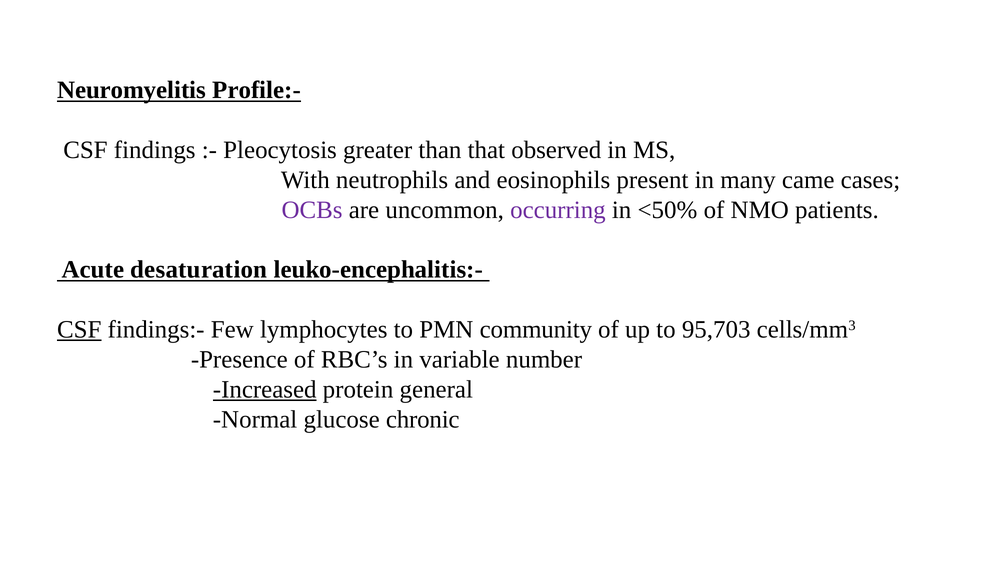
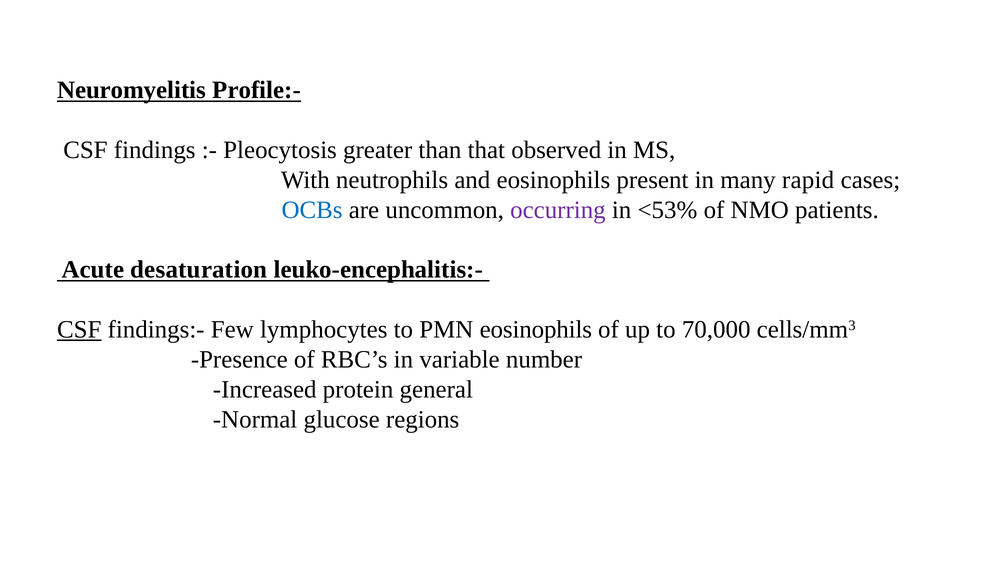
came: came -> rapid
OCBs colour: purple -> blue
<50%: <50% -> <53%
PMN community: community -> eosinophils
95,703: 95,703 -> 70,000
Increased underline: present -> none
chronic: chronic -> regions
